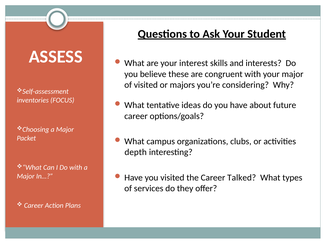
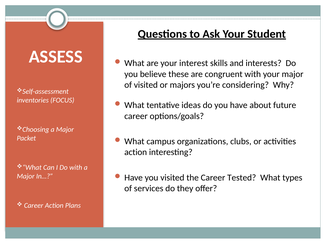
depth at (136, 153): depth -> action
Talked: Talked -> Tested
